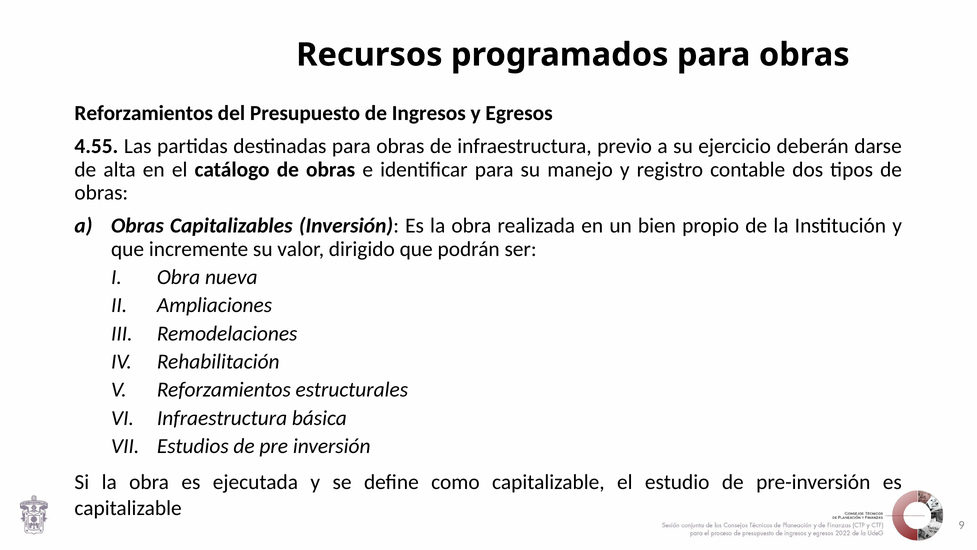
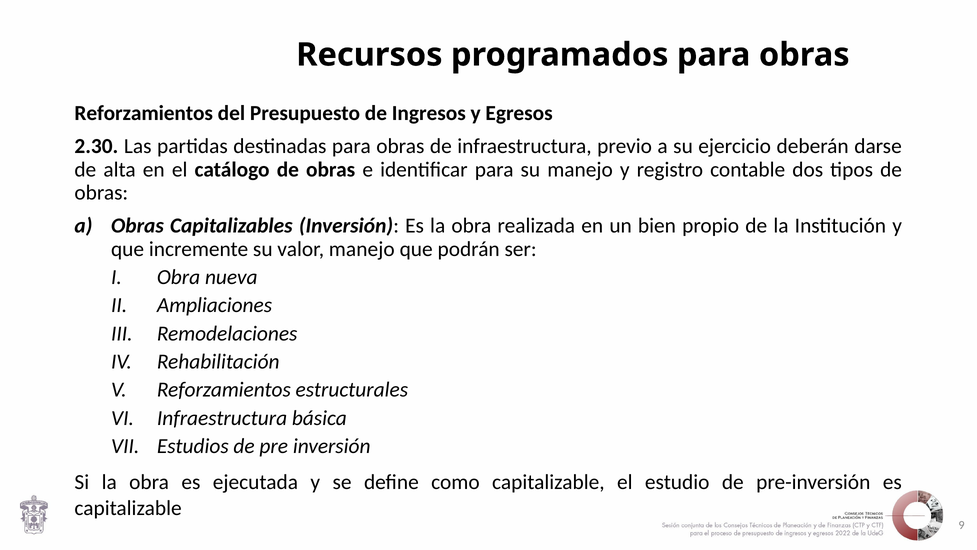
4.55: 4.55 -> 2.30
valor dirigido: dirigido -> manejo
